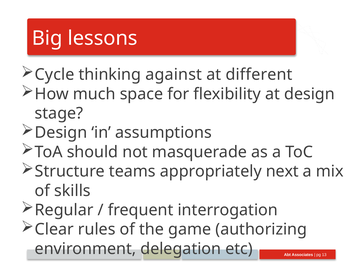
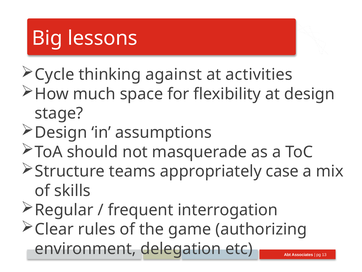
different: different -> activities
next: next -> case
